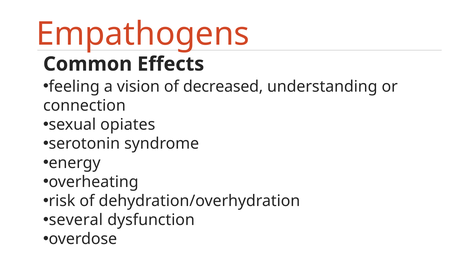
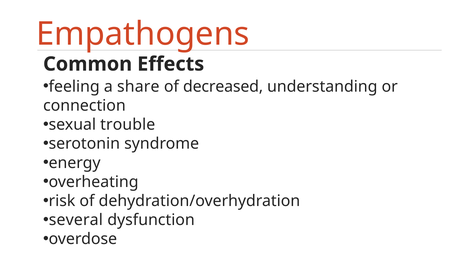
vision: vision -> share
opiates: opiates -> trouble
